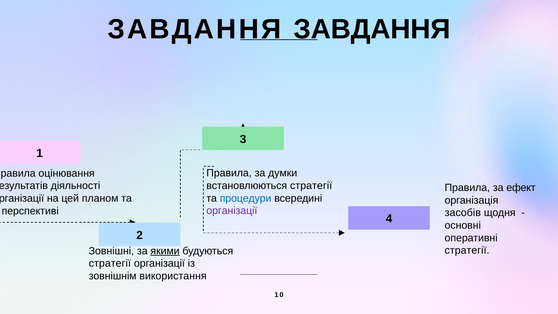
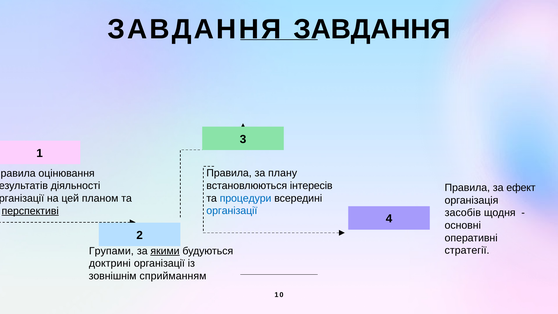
думки: думки -> плану
встановлюються стратегії: стратегії -> інтересів
організації at (232, 211) colour: purple -> blue
перспективі underline: none -> present
Зовнішні: Зовнішні -> Групами
стратегії at (110, 263): стратегії -> доктрині
використання: використання -> сприйманням
